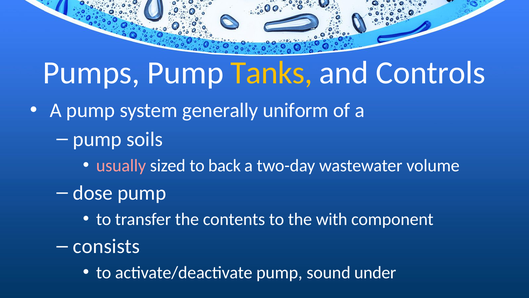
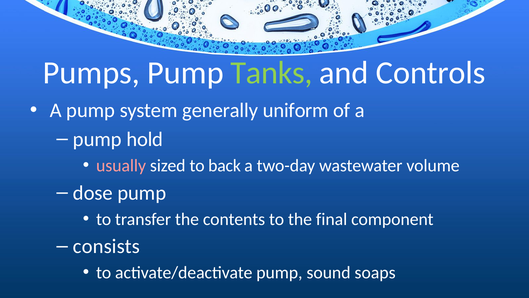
Tanks colour: yellow -> light green
soils: soils -> hold
with: with -> final
under: under -> soaps
